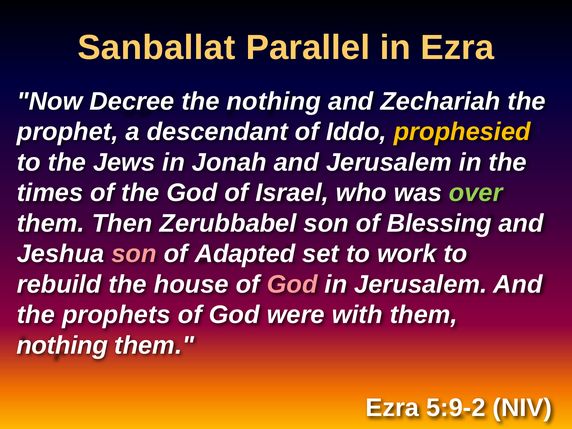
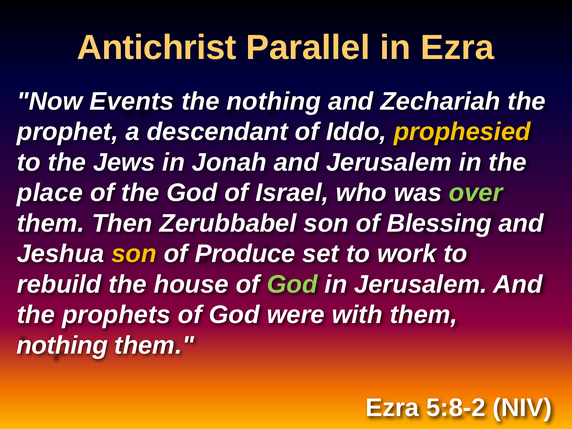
Sanballat: Sanballat -> Antichrist
Decree: Decree -> Events
times: times -> place
son at (134, 254) colour: pink -> yellow
Adapted: Adapted -> Produce
God at (292, 284) colour: pink -> light green
5:9-2: 5:9-2 -> 5:8-2
